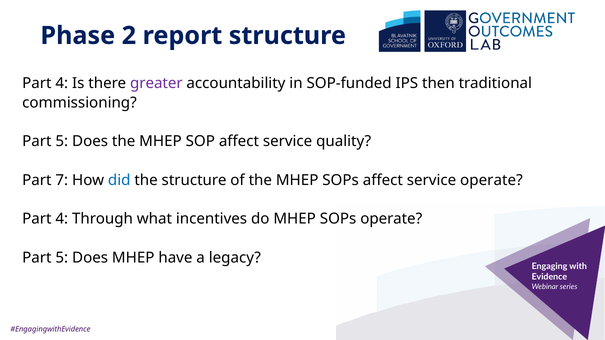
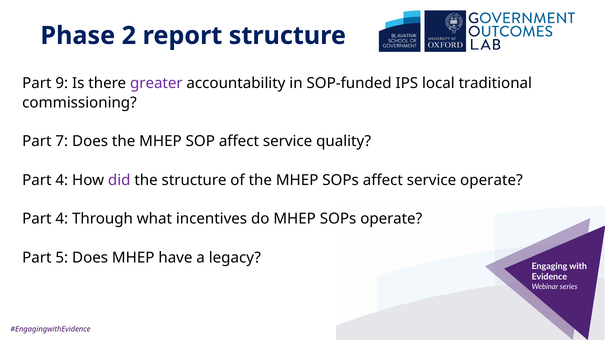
4 at (62, 83): 4 -> 9
then: then -> local
5 at (62, 141): 5 -> 7
7 at (62, 180): 7 -> 4
did colour: blue -> purple
